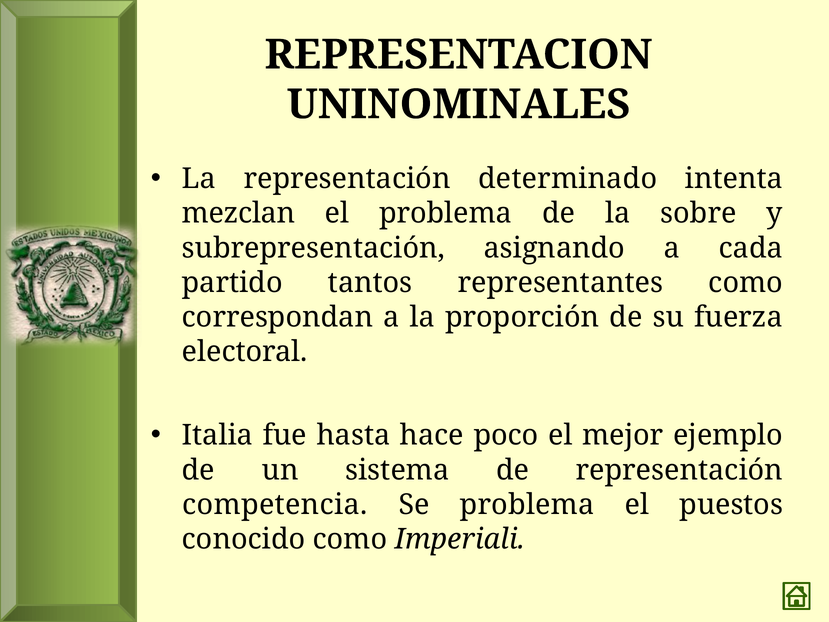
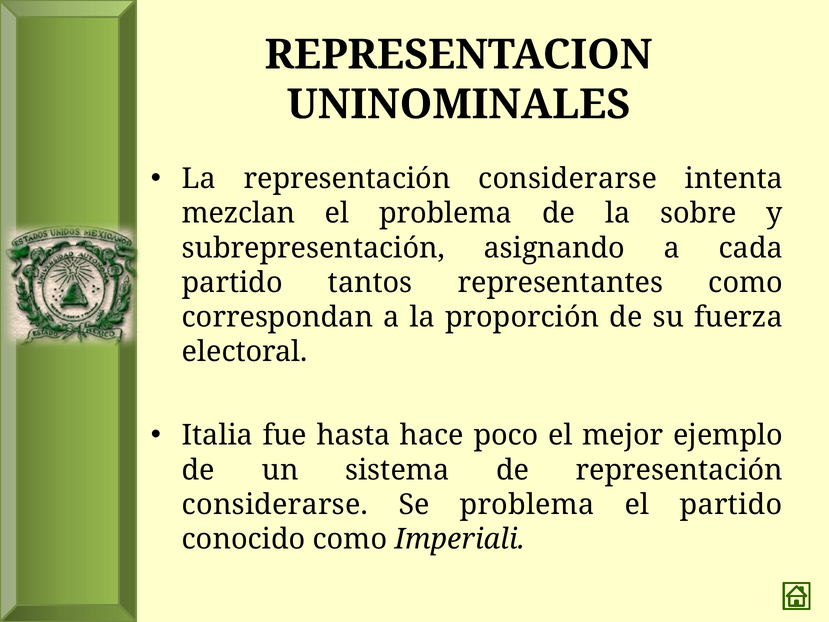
La representación determinado: determinado -> considerarse
competencia at (275, 504): competencia -> considerarse
el puestos: puestos -> partido
